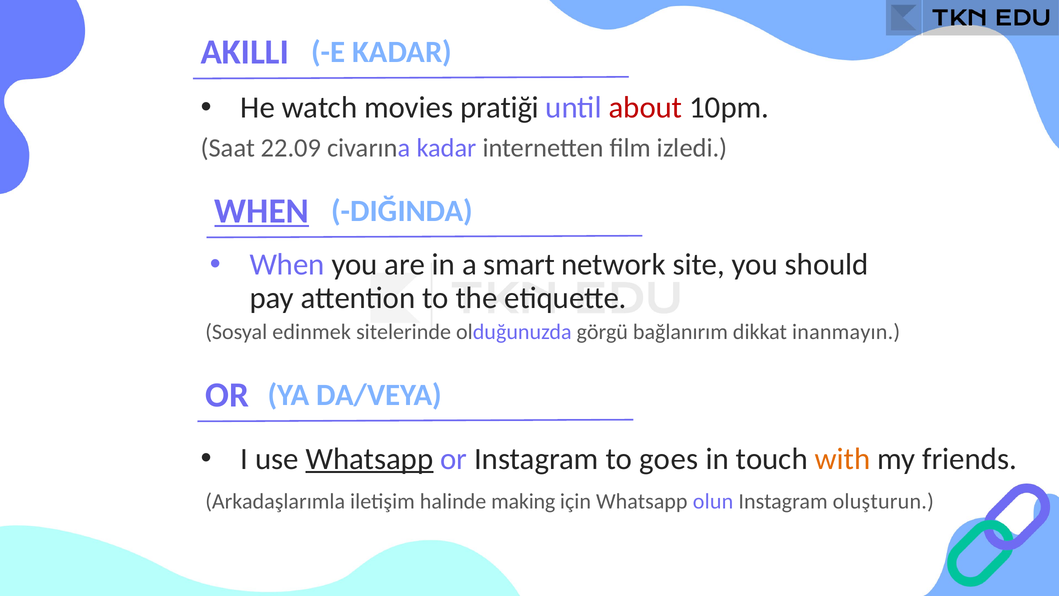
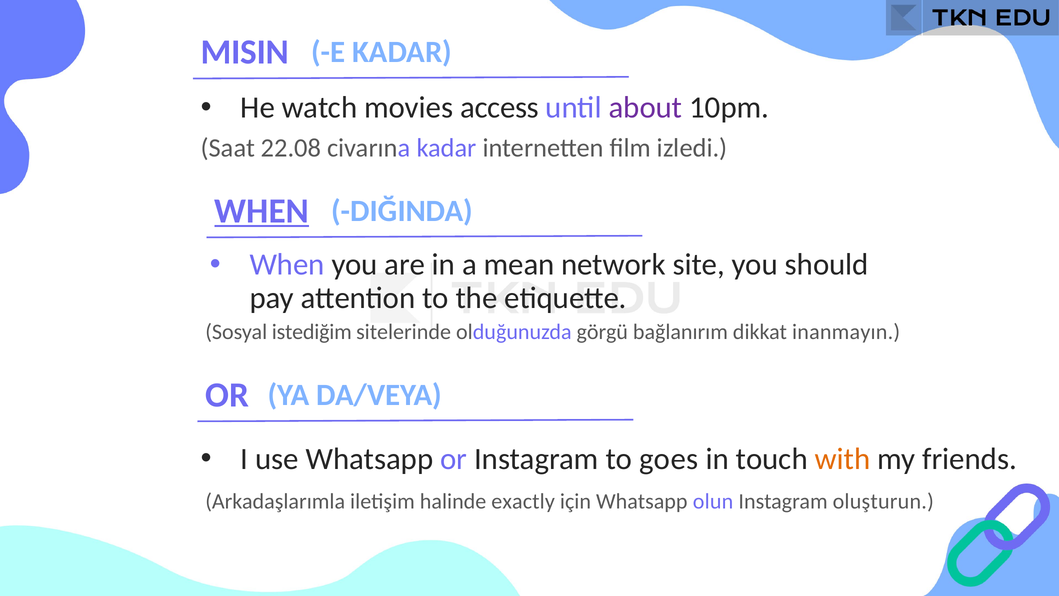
AKILLI: AKILLI -> MISIN
pratiği: pratiği -> access
about colour: red -> purple
22.09: 22.09 -> 22.08
smart: smart -> mean
edinmek: edinmek -> istediğim
Whatsapp at (369, 459) underline: present -> none
making: making -> exactly
